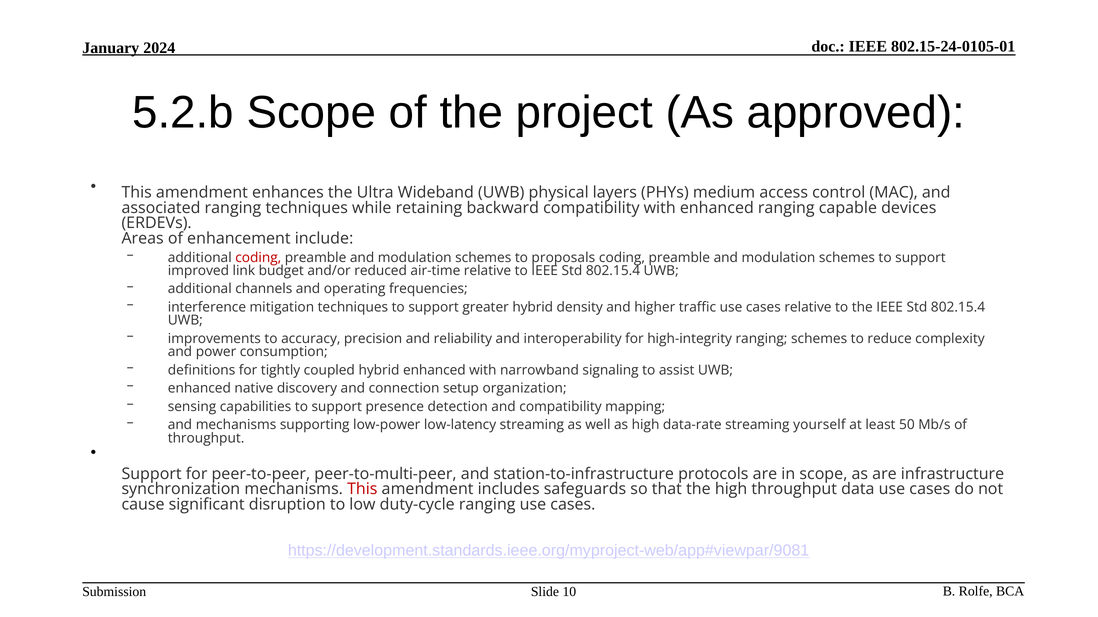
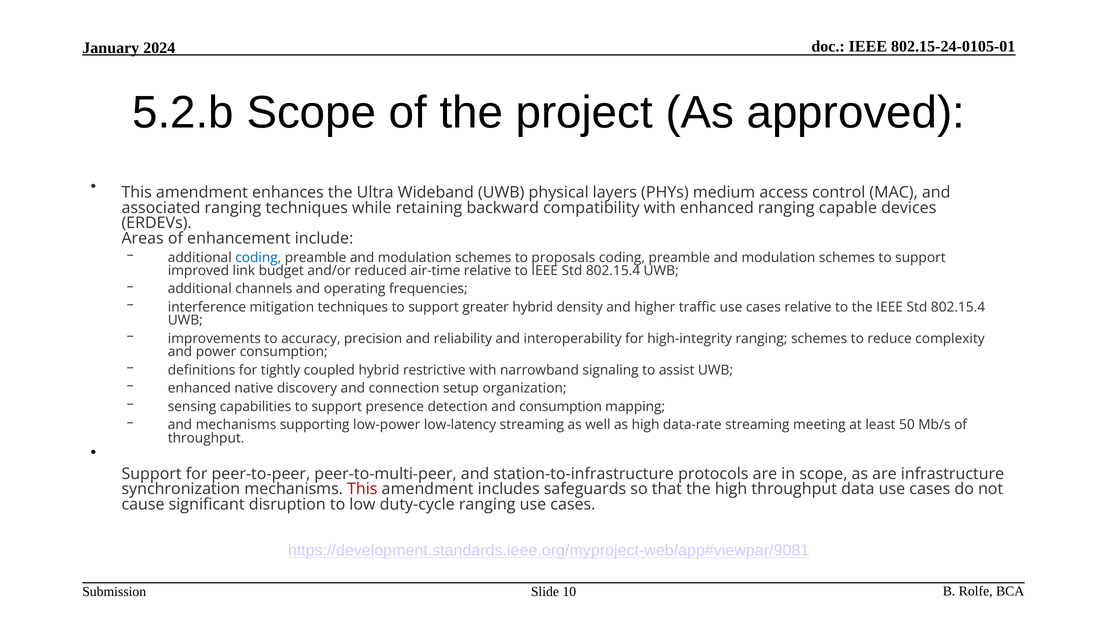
coding at (258, 258) colour: red -> blue
hybrid enhanced: enhanced -> restrictive
and compatibility: compatibility -> consumption
yourself: yourself -> meeting
